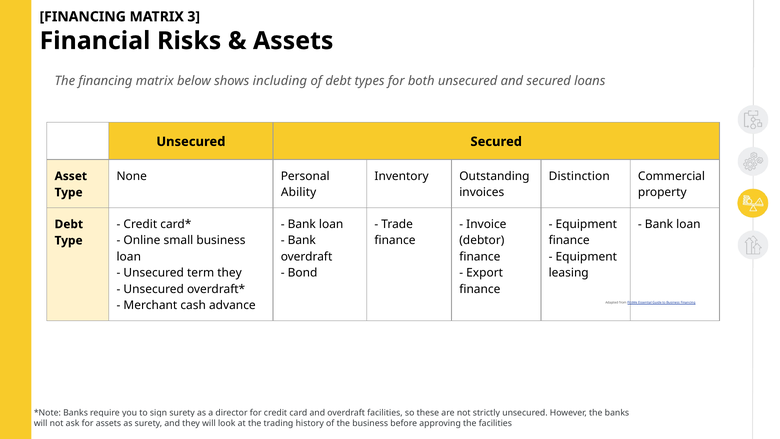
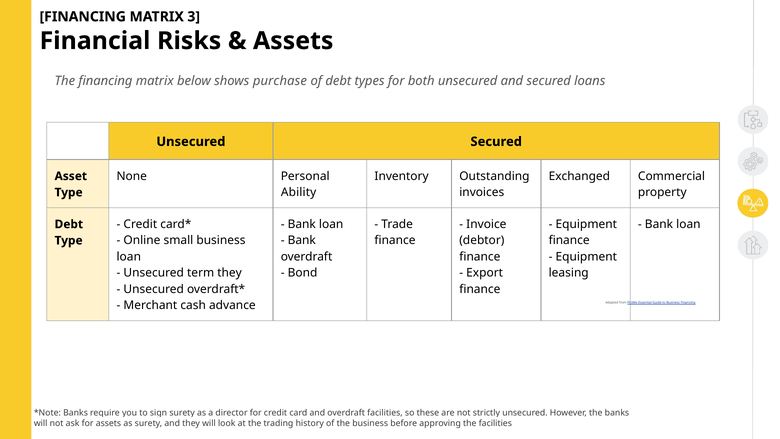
including: including -> purchase
Distinction: Distinction -> Exchanged
